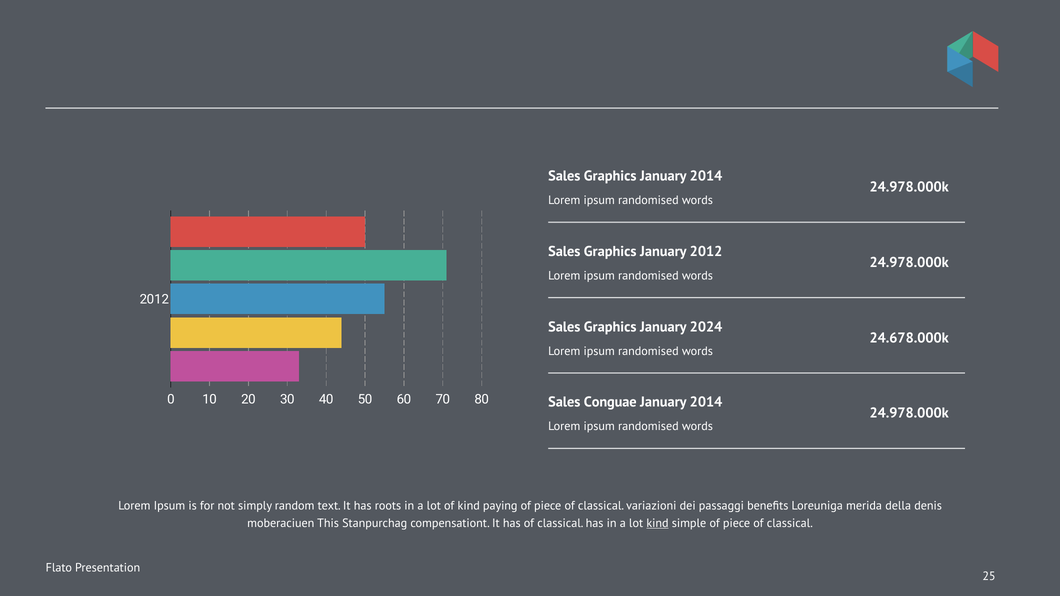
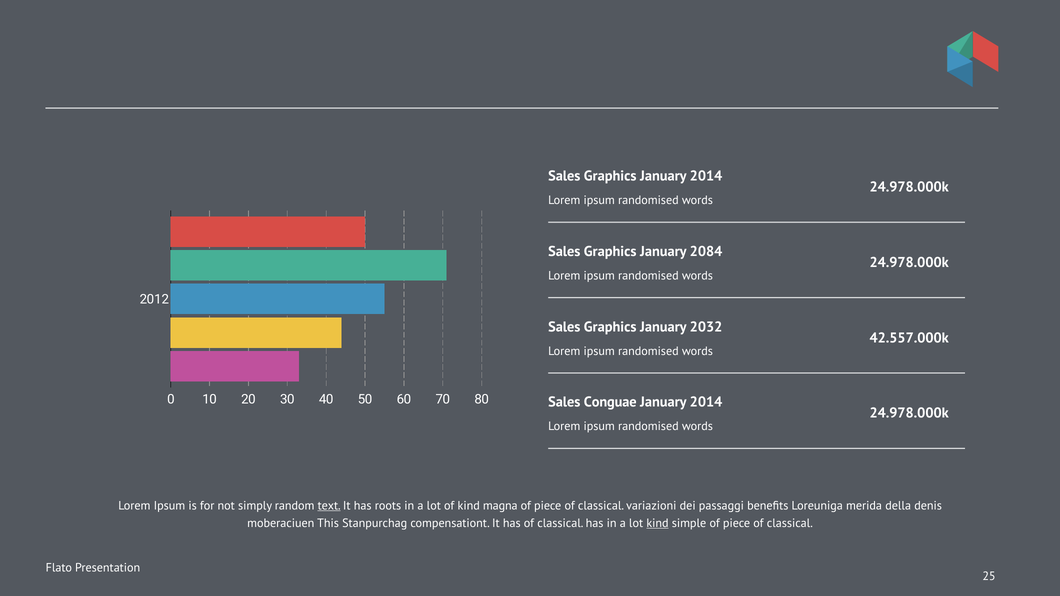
January 2012: 2012 -> 2084
2024: 2024 -> 2032
24.678.000k: 24.678.000k -> 42.557.000k
text underline: none -> present
paying: paying -> magna
